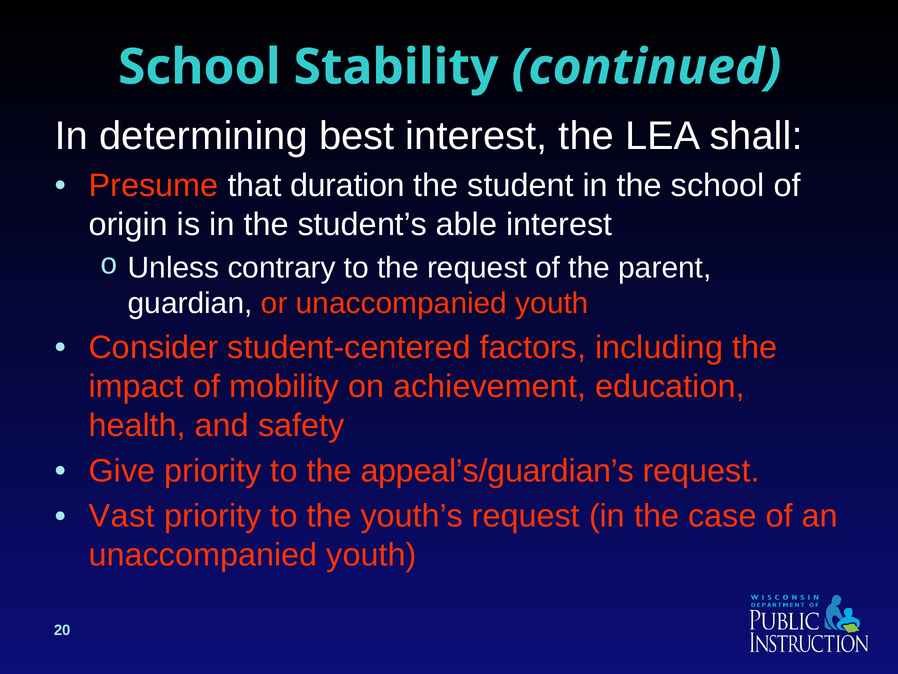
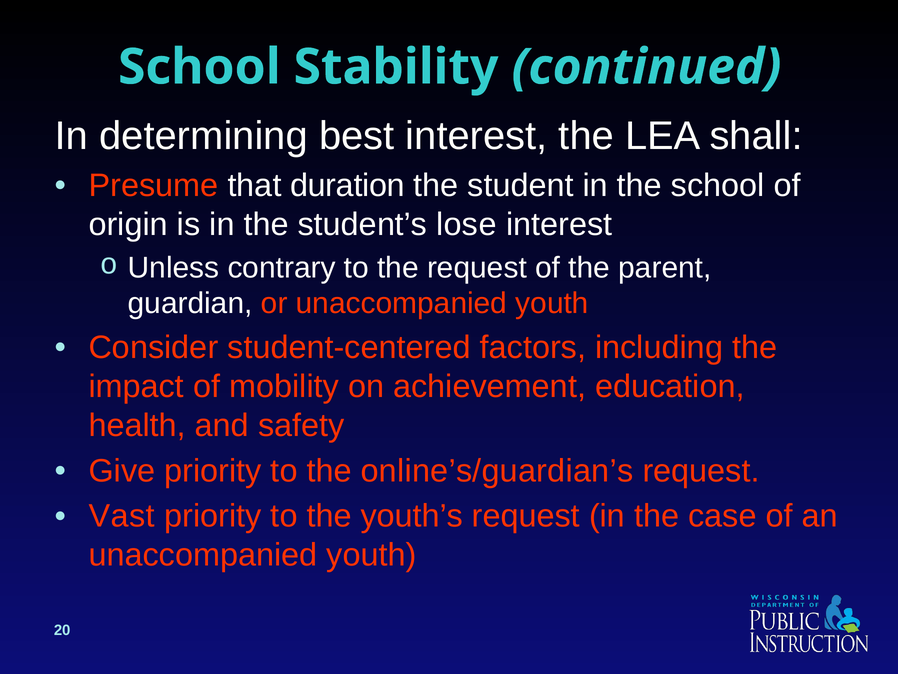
able: able -> lose
appeal’s/guardian’s: appeal’s/guardian’s -> online’s/guardian’s
